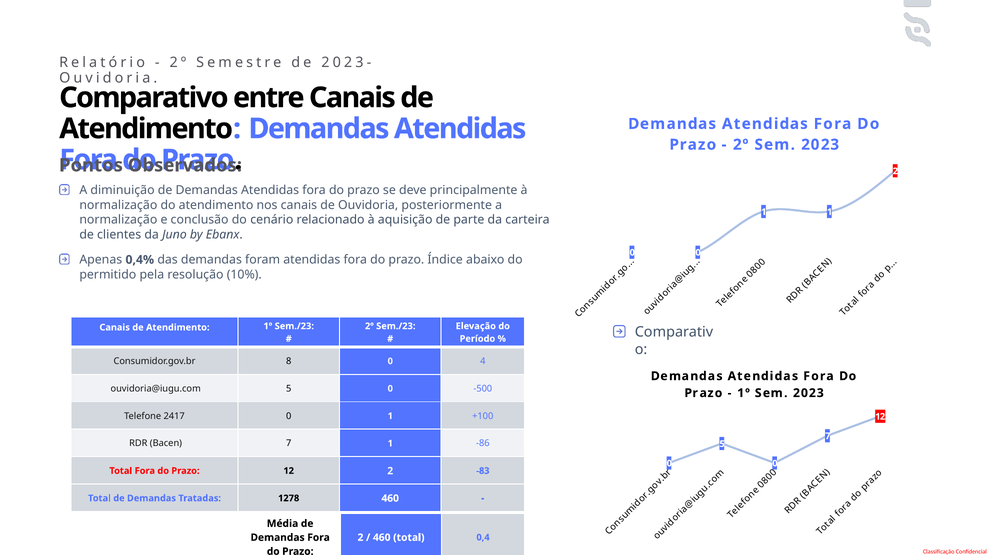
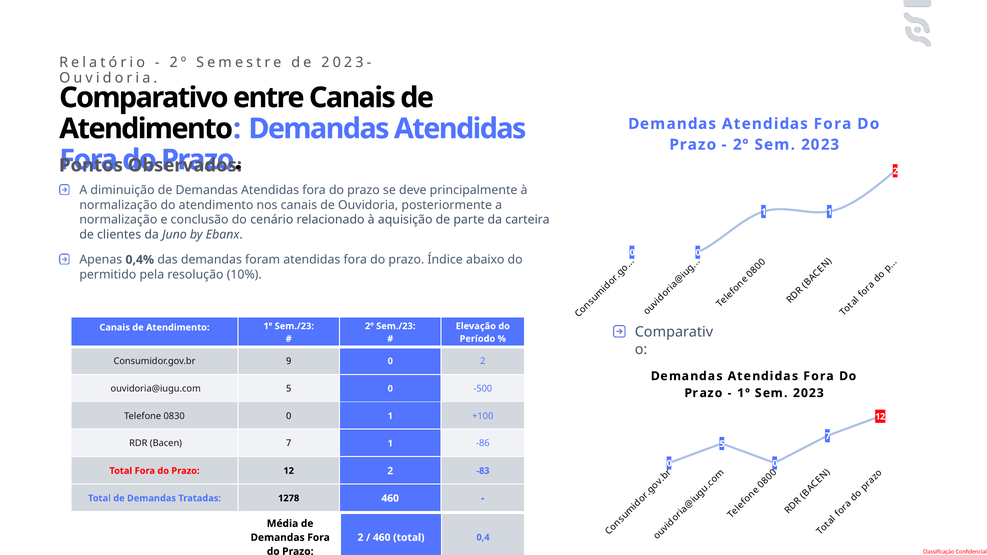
Consumidor.gov.br 8: 8 -> 9
0 4: 4 -> 2
2417: 2417 -> 0830
